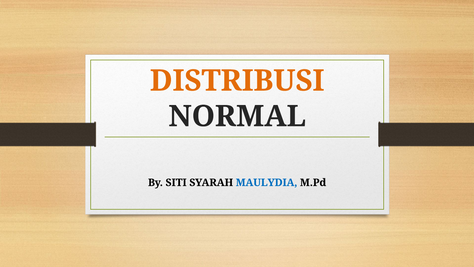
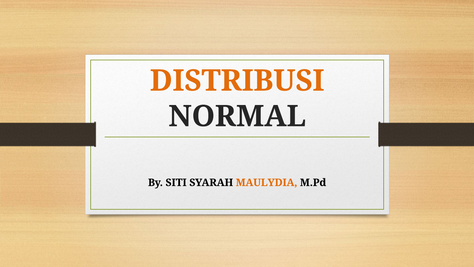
MAULYDIA colour: blue -> orange
